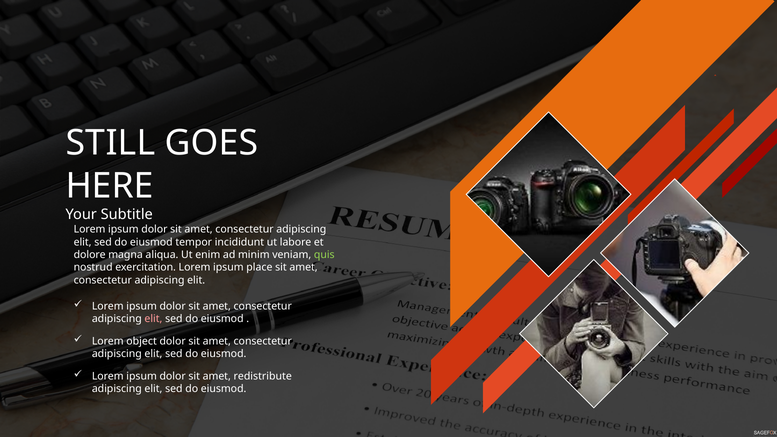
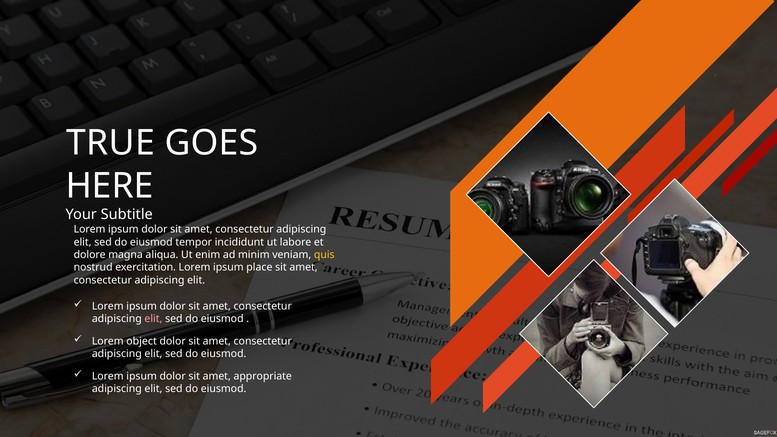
STILL: STILL -> TRUE
quis colour: light green -> yellow
redistribute: redistribute -> appropriate
